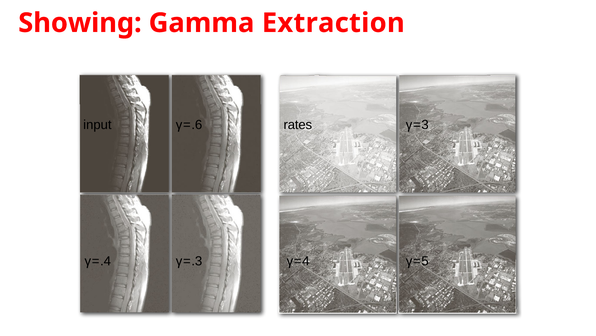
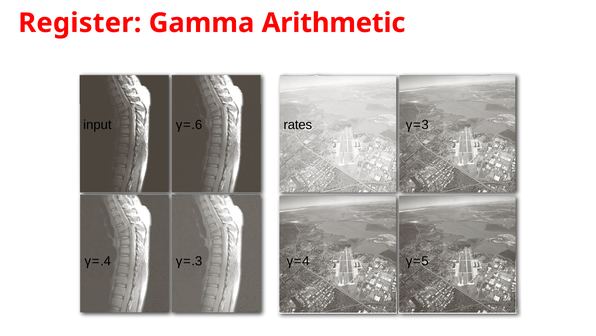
Showing: Showing -> Register
Extraction: Extraction -> Arithmetic
